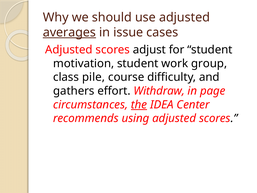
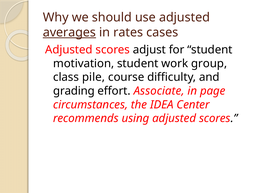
issue: issue -> rates
gathers: gathers -> grading
Withdraw: Withdraw -> Associate
the underline: present -> none
